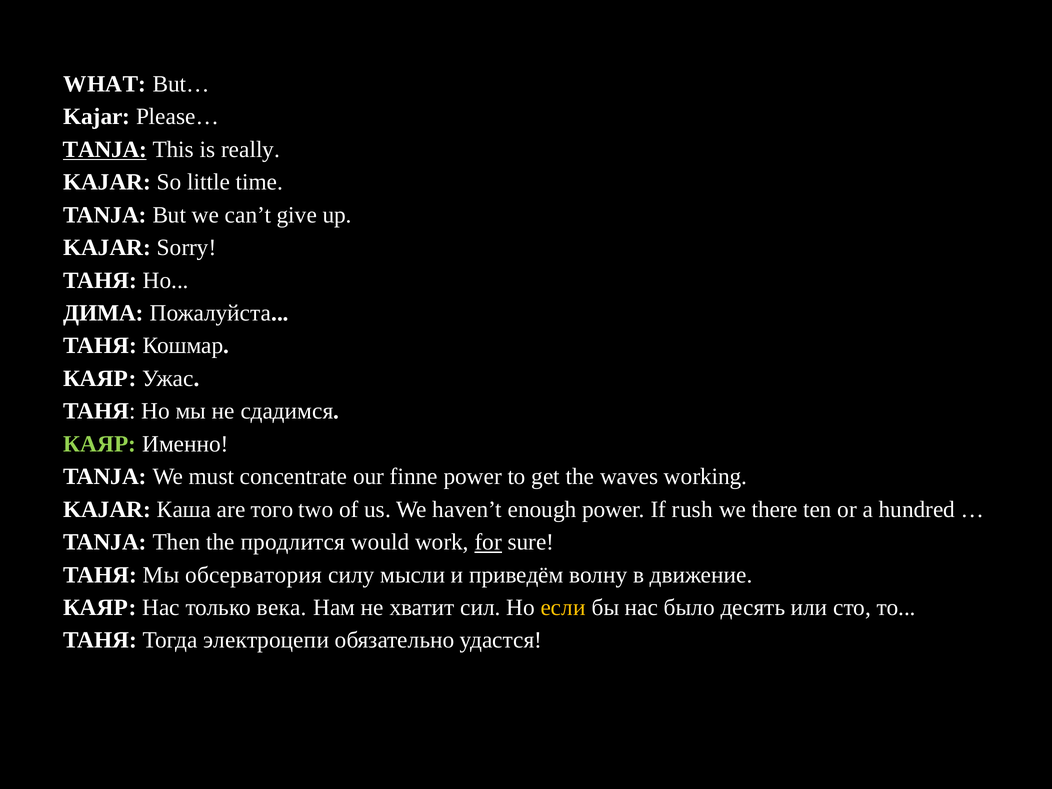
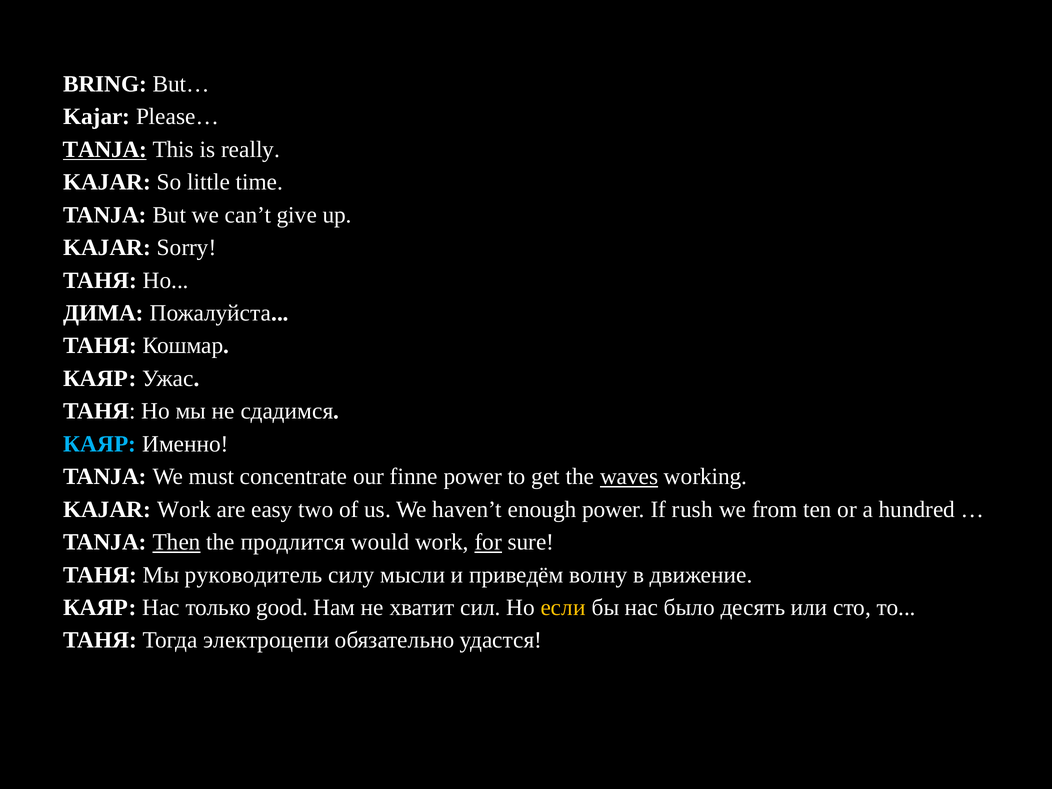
WHAT: WHAT -> BRING
КАЯР at (100, 444) colour: light green -> light blue
waves underline: none -> present
KAJAR Каша: Каша -> Work
того: того -> easy
there: there -> from
Then underline: none -> present
обсерватория: обсерватория -> руководитель
века: века -> good
